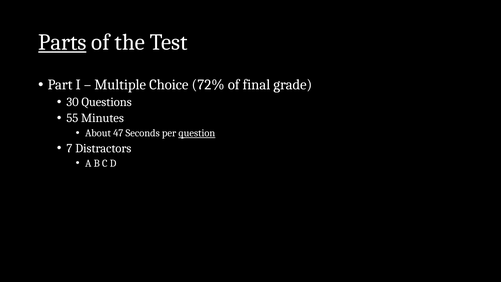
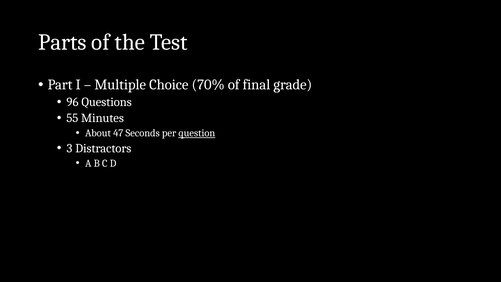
Parts underline: present -> none
72%: 72% -> 70%
30: 30 -> 96
7: 7 -> 3
